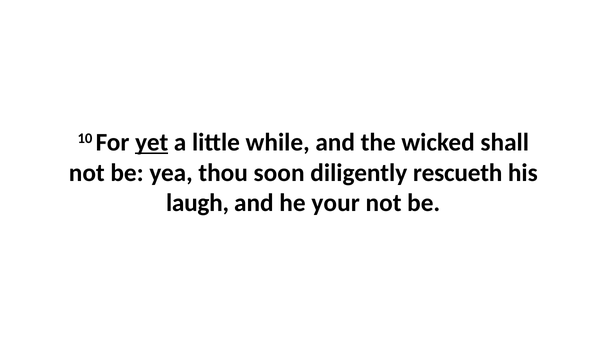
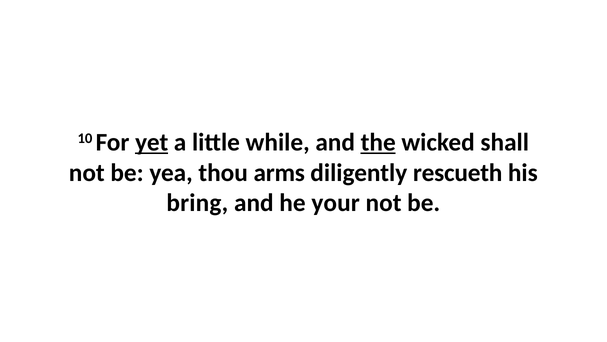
the underline: none -> present
soon: soon -> arms
laugh: laugh -> bring
